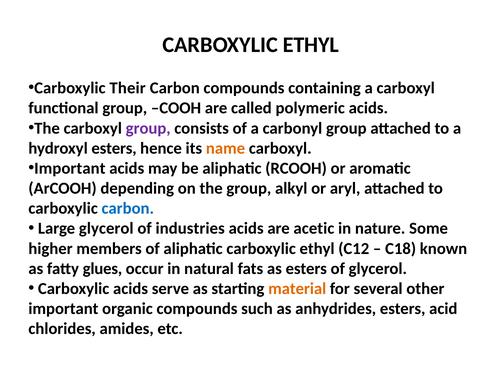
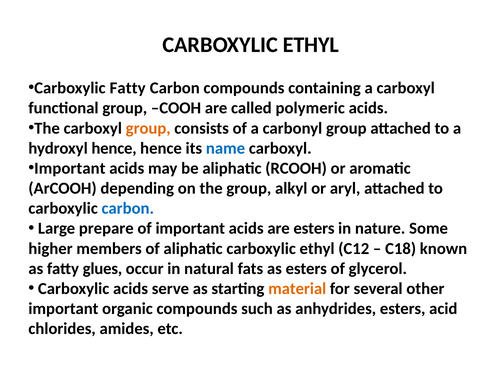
Carboxylic Their: Their -> Fatty
group at (148, 128) colour: purple -> orange
hydroxyl esters: esters -> hence
name colour: orange -> blue
Large glycerol: glycerol -> prepare
of industries: industries -> important
are acetic: acetic -> esters
